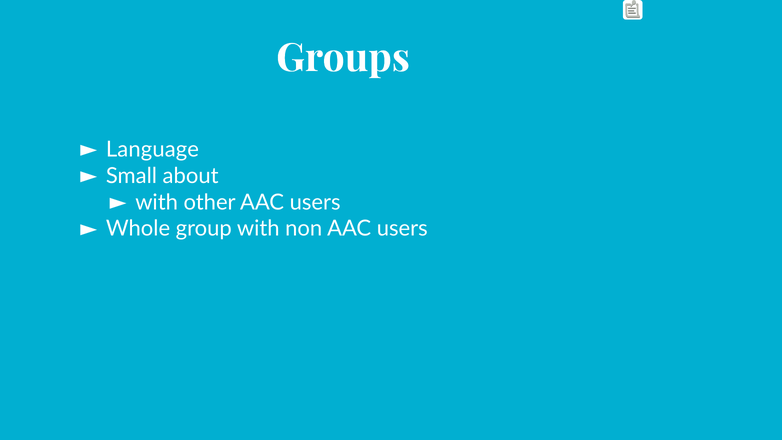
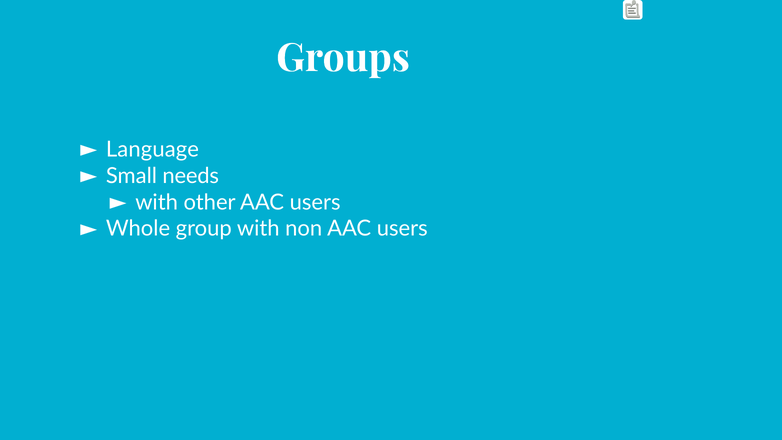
about: about -> needs
